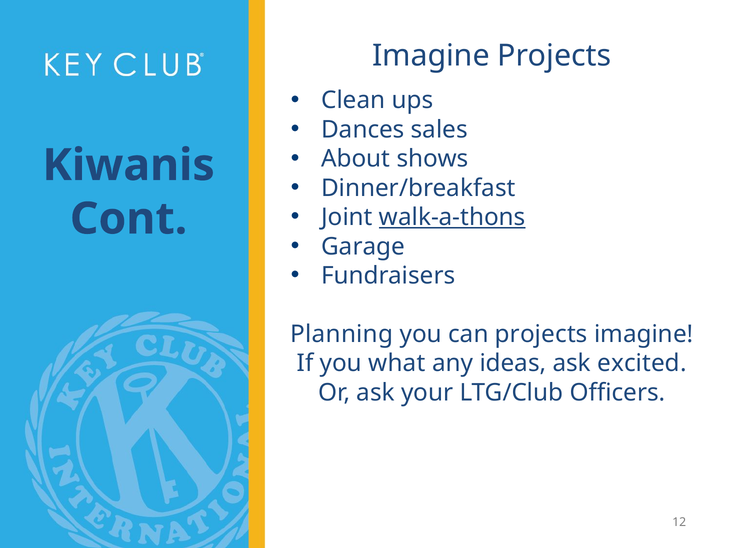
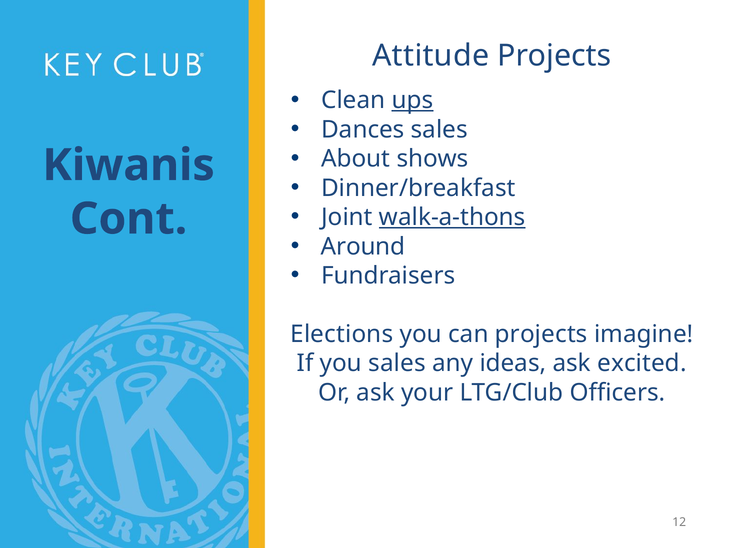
Imagine at (431, 56): Imagine -> Attitude
ups underline: none -> present
Garage: Garage -> Around
Planning: Planning -> Elections
you what: what -> sales
